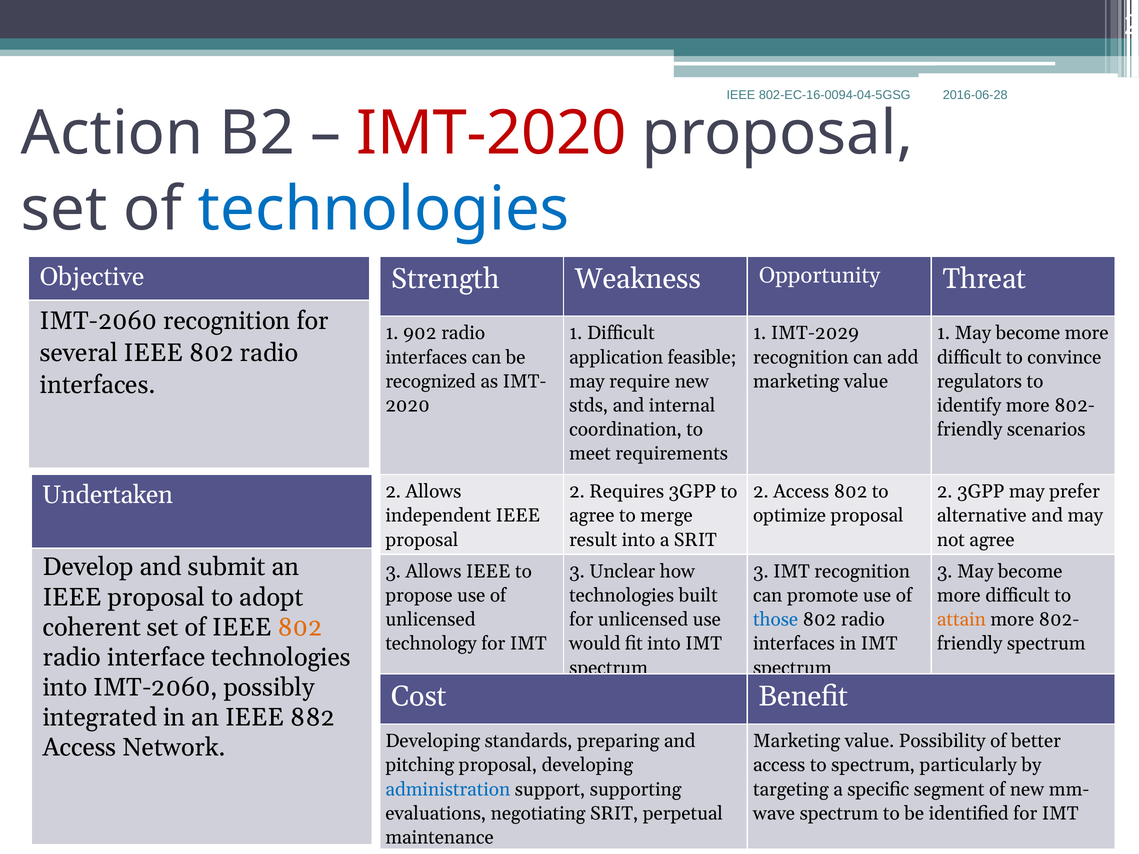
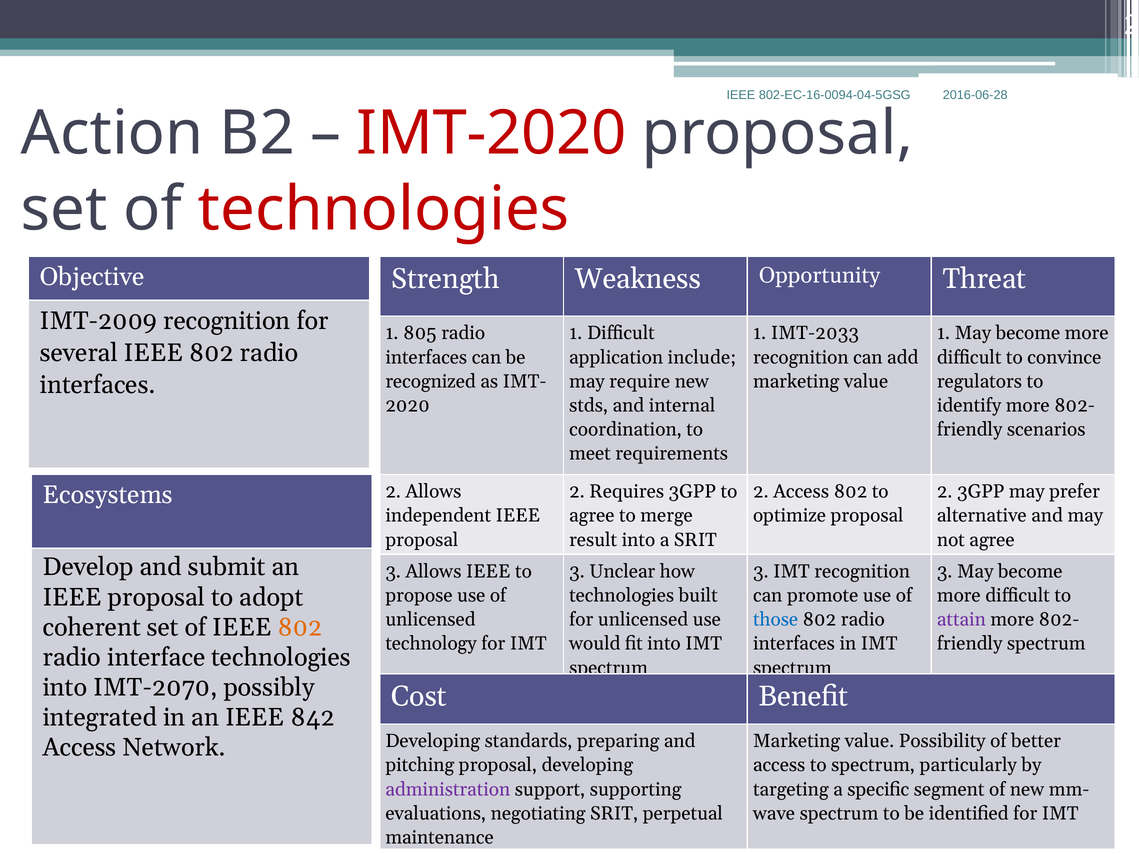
technologies at (384, 209) colour: blue -> red
IMT-2060 at (99, 321): IMT-2060 -> IMT-2009
902: 902 -> 805
IMT-2029: IMT-2029 -> IMT-2033
feasible: feasible -> include
Undertaken: Undertaken -> Ecosystems
attain colour: orange -> purple
into IMT-2060: IMT-2060 -> IMT-2070
882: 882 -> 842
administration colour: blue -> purple
